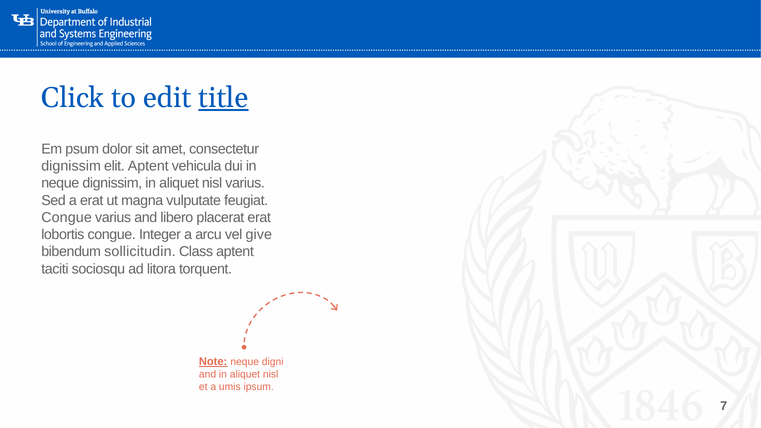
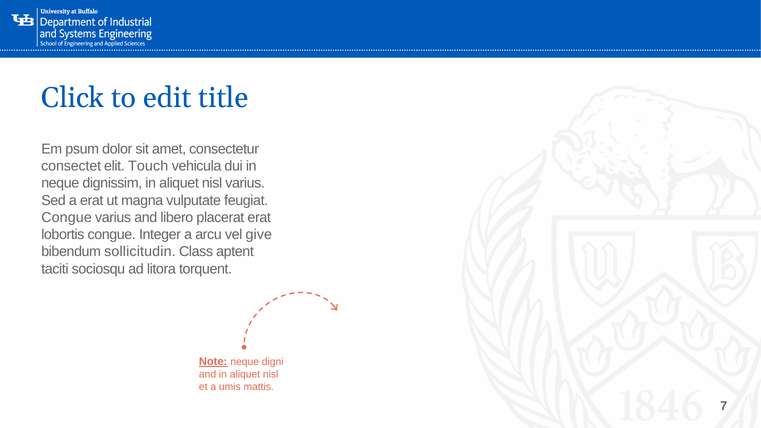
title underline: present -> none
dignissim at (71, 166): dignissim -> consectet
elit Aptent: Aptent -> Touch
ipsum: ipsum -> mattis
